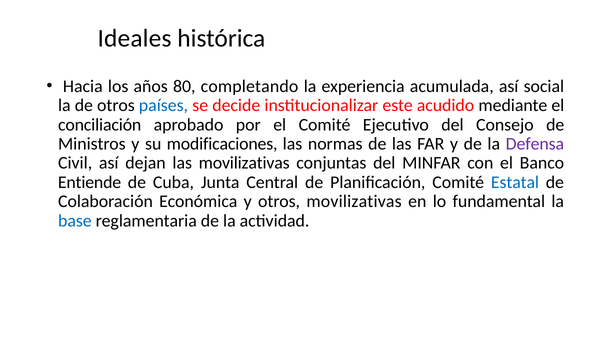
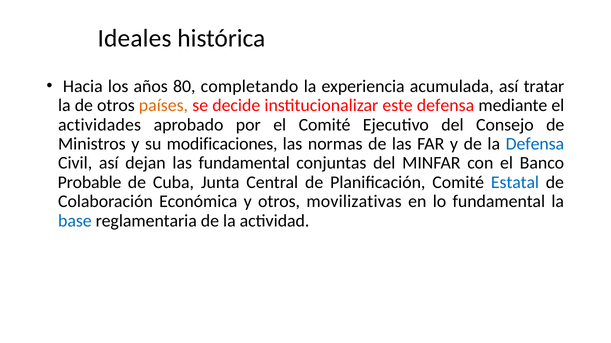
social: social -> tratar
países colour: blue -> orange
este acudido: acudido -> defensa
conciliación: conciliación -> actividades
Defensa at (535, 144) colour: purple -> blue
las movilizativas: movilizativas -> fundamental
Entiende: Entiende -> Probable
